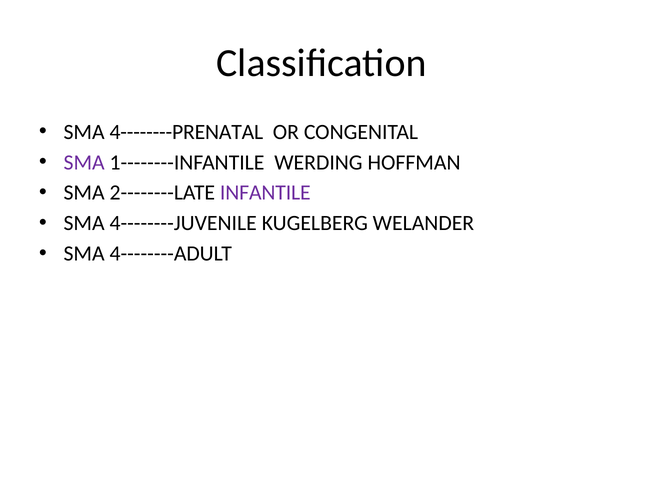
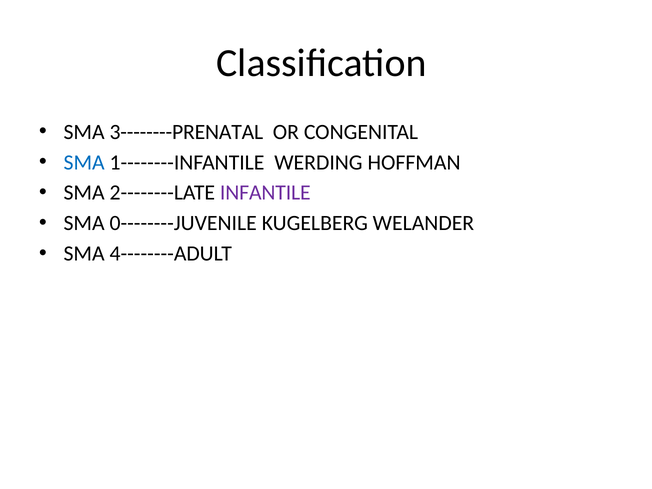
4--------PRENATAL: 4--------PRENATAL -> 3--------PRENATAL
SMA at (84, 162) colour: purple -> blue
4--------JUVENILE: 4--------JUVENILE -> 0--------JUVENILE
